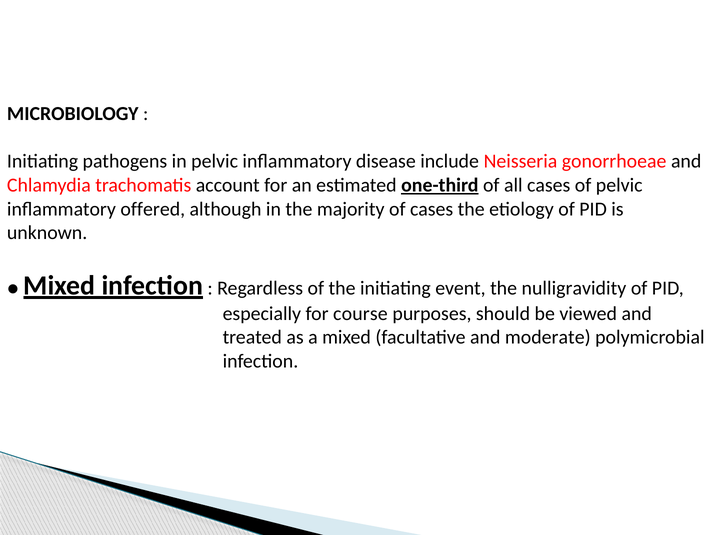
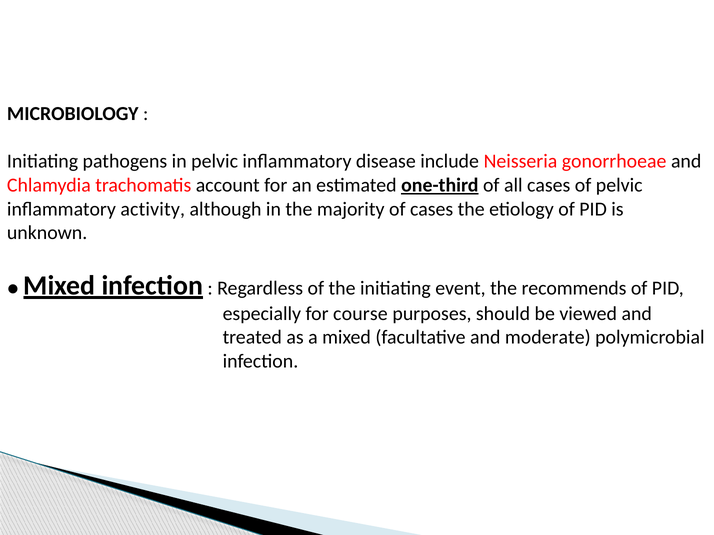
offered: offered -> activity
nulligravidity: nulligravidity -> recommends
